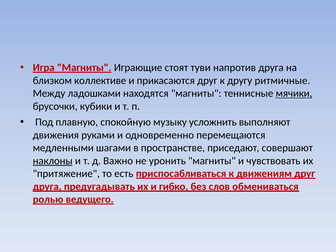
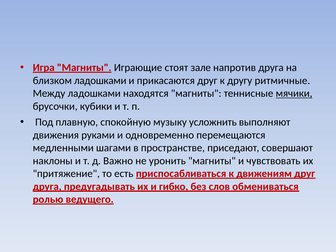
туви: туви -> зале
близком коллективе: коллективе -> ладошками
наклоны underline: present -> none
